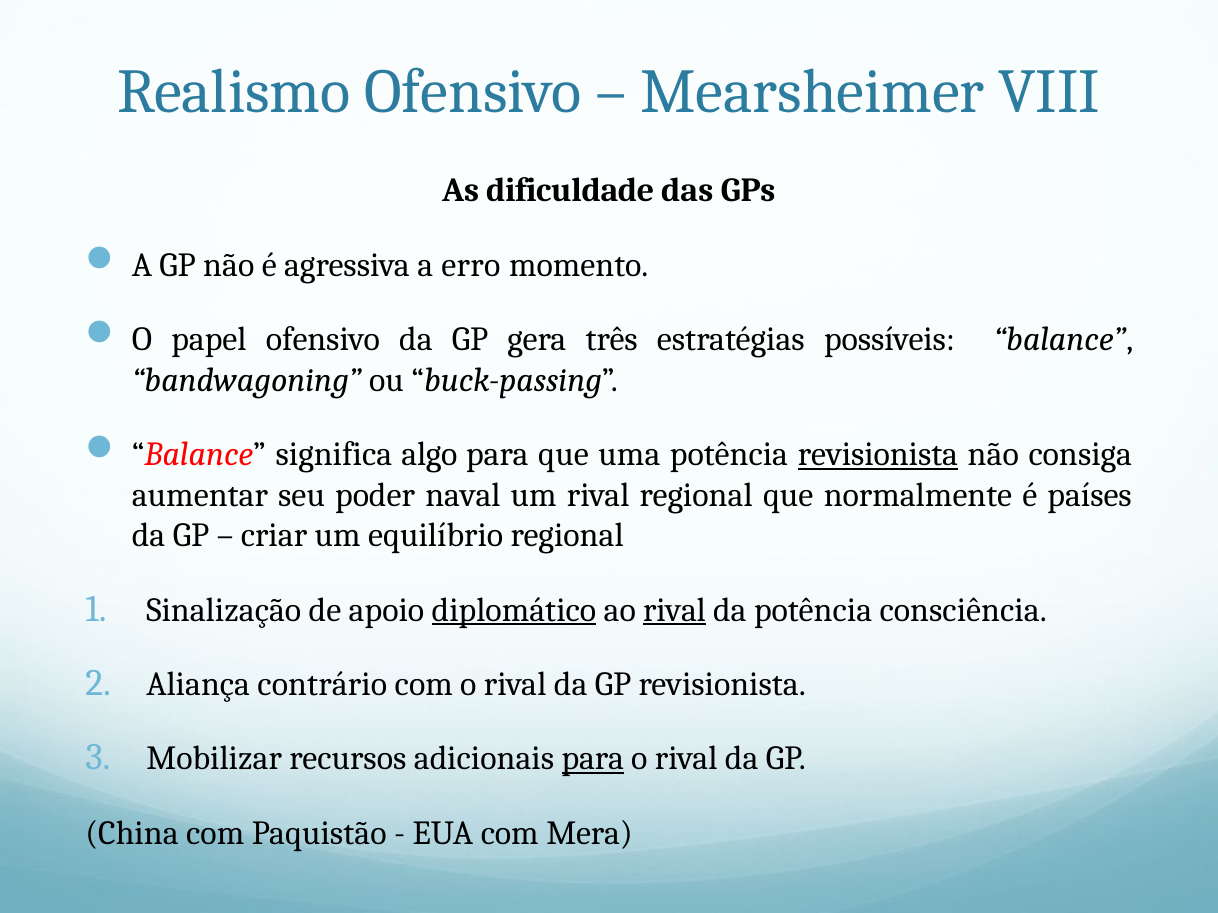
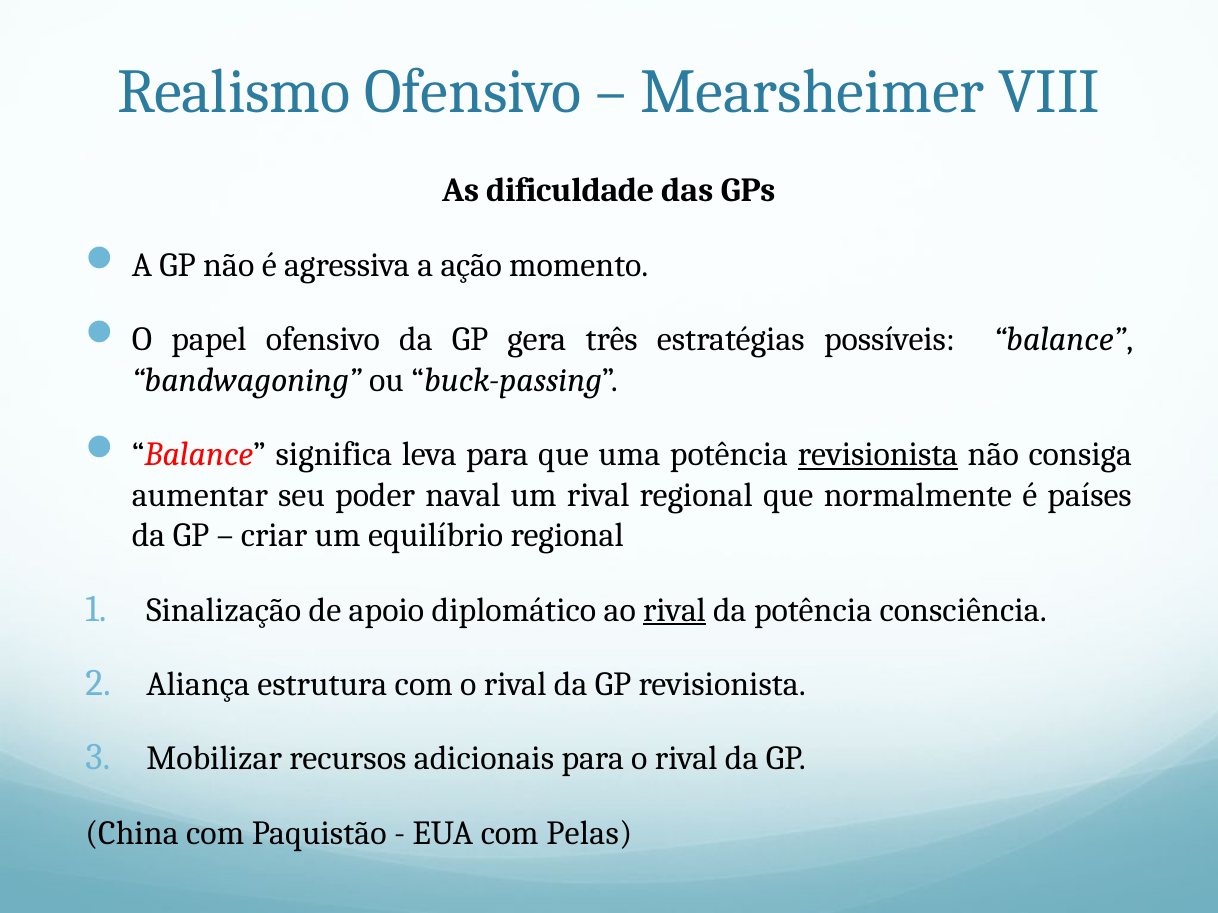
erro: erro -> ação
algo: algo -> leva
diplomático underline: present -> none
contrário: contrário -> estrutura
para at (593, 759) underline: present -> none
Mera: Mera -> Pelas
